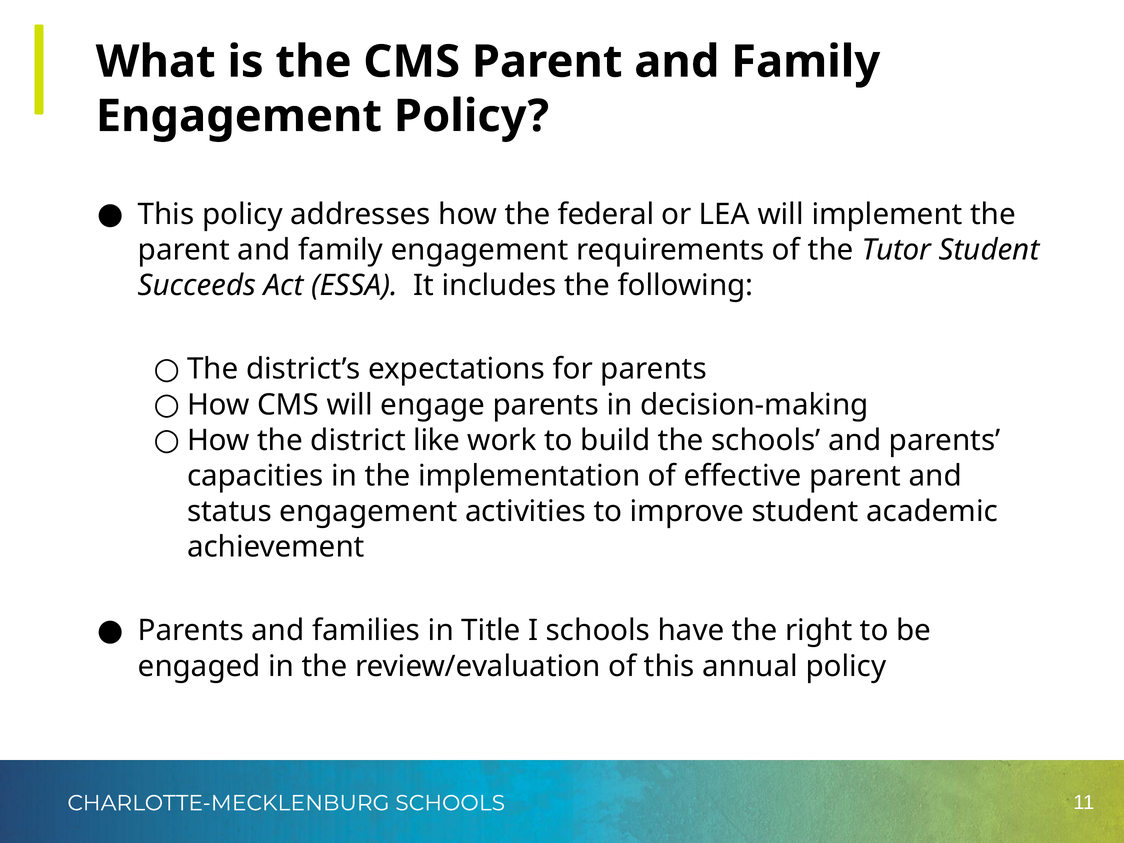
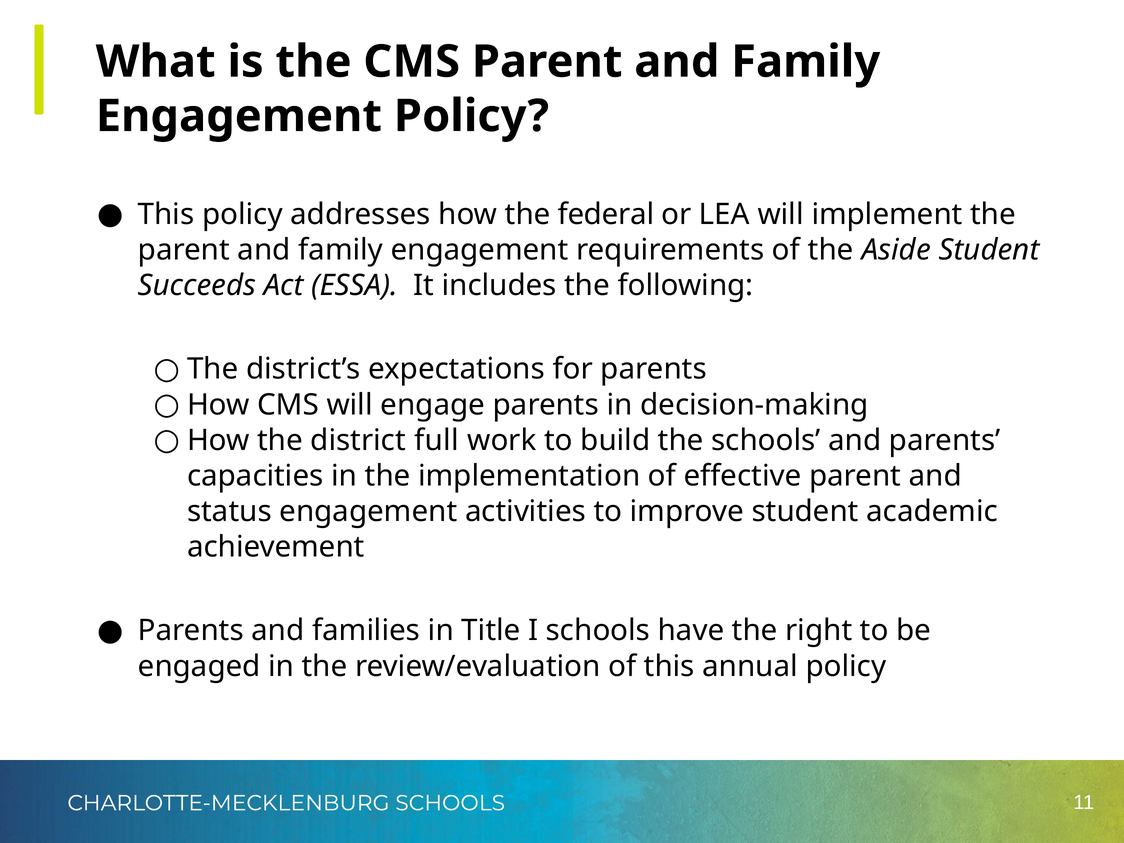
Tutor: Tutor -> Aside
like: like -> full
